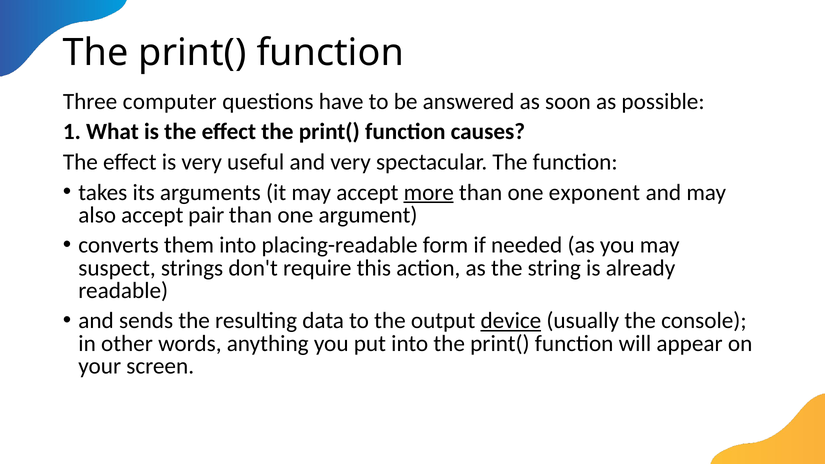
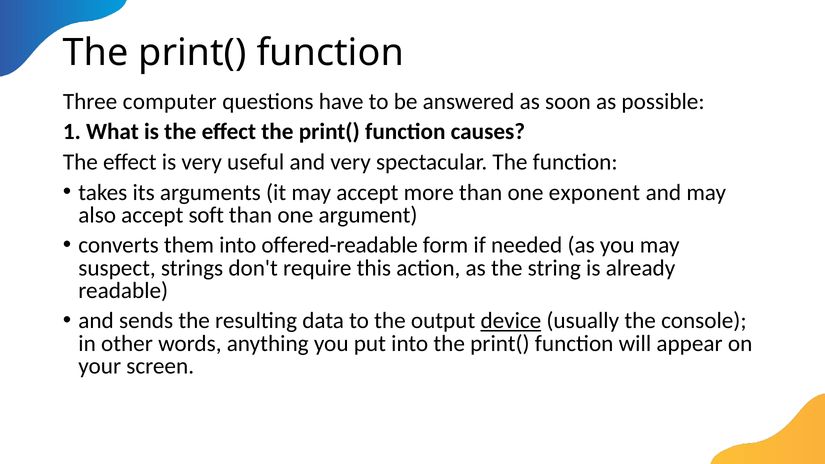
more underline: present -> none
pair: pair -> soft
placing-readable: placing-readable -> offered-readable
